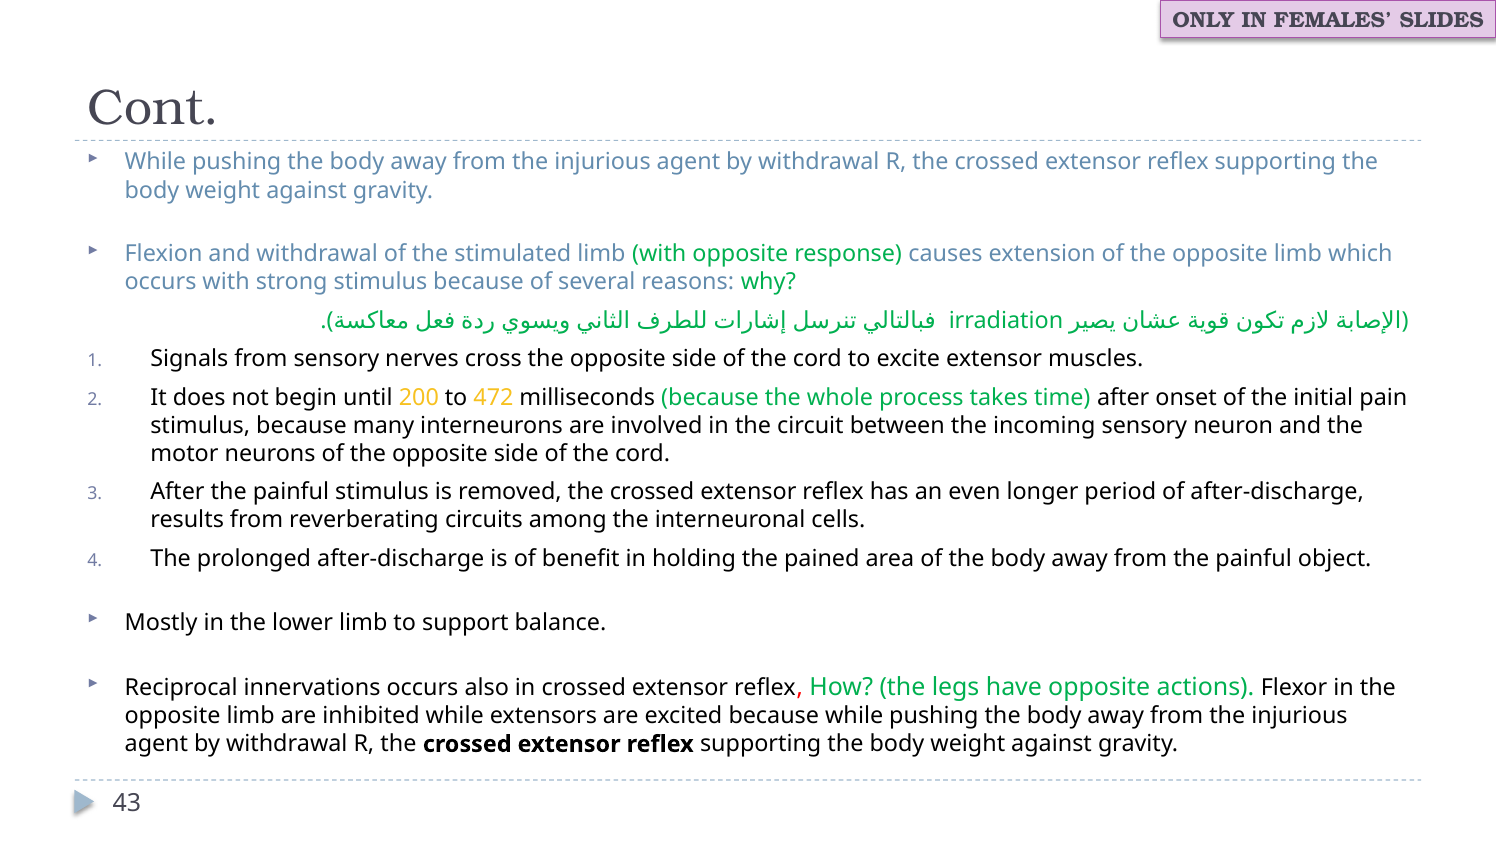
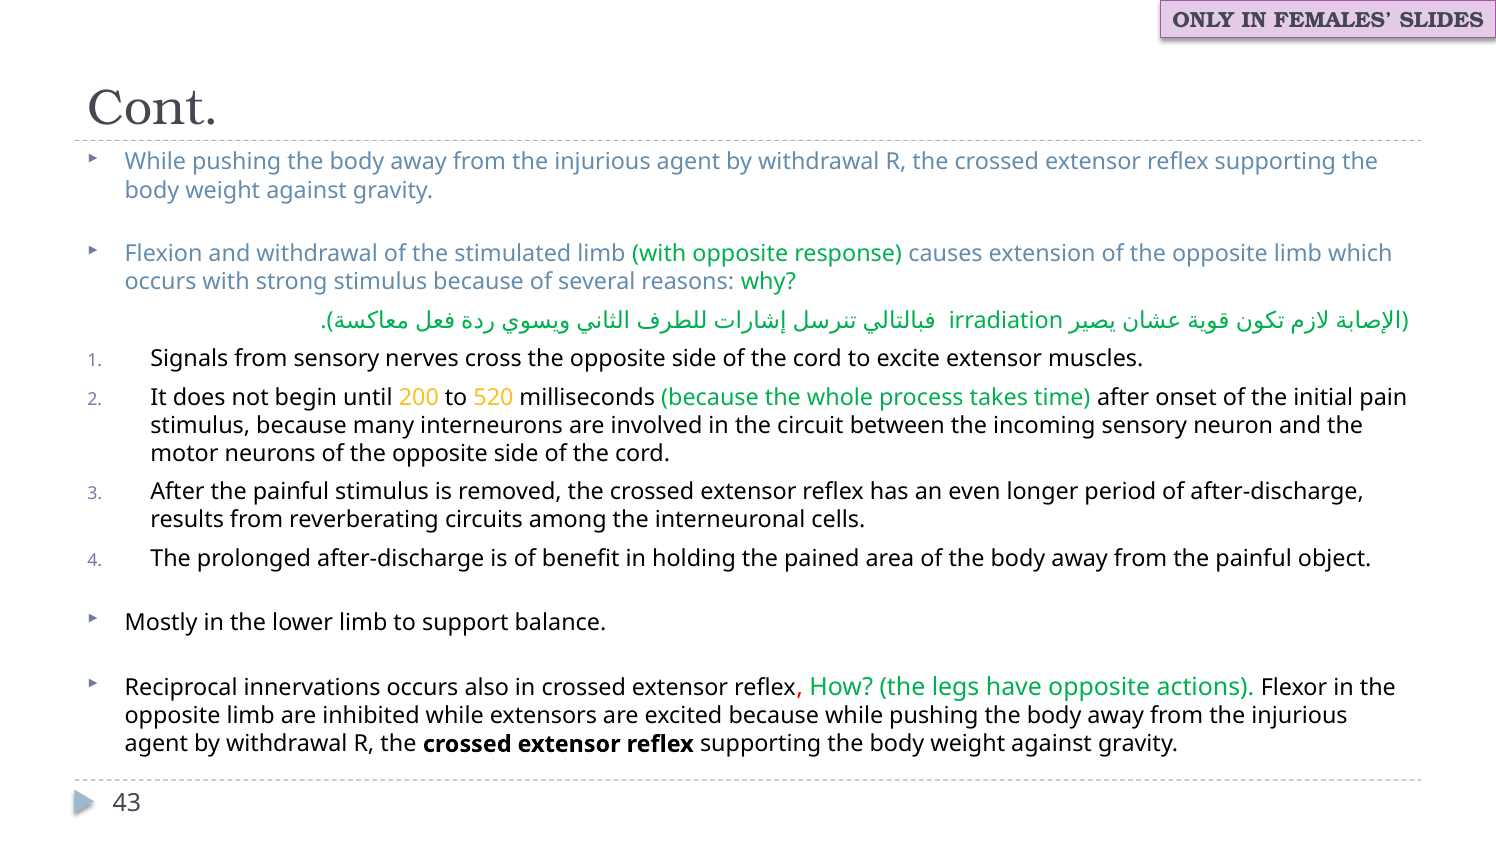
472: 472 -> 520
